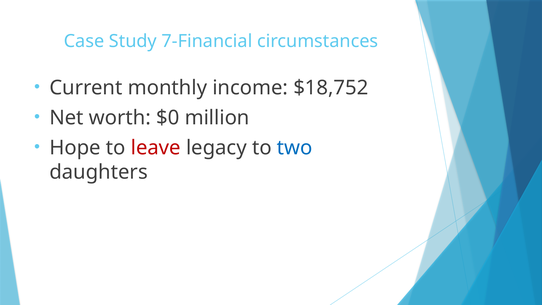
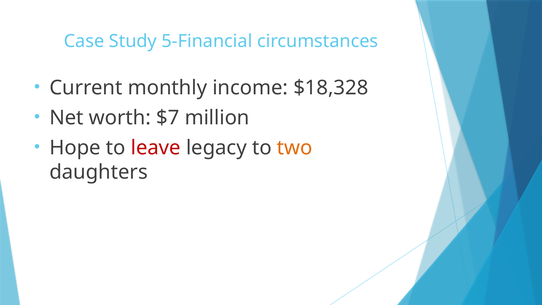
7-Financial: 7-Financial -> 5-Financial
$18,752: $18,752 -> $18,328
$0: $0 -> $7
two colour: blue -> orange
